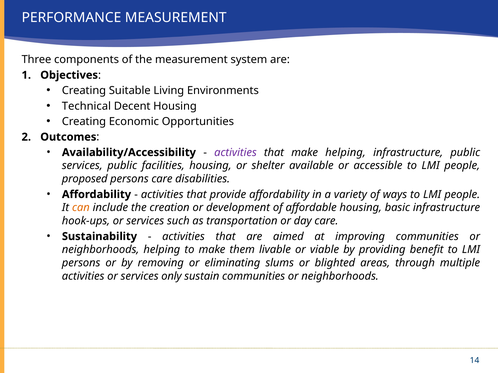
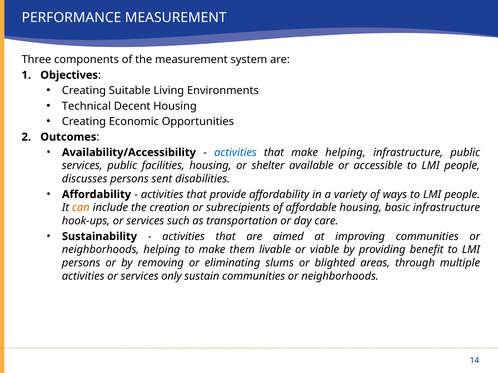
activities at (235, 153) colour: purple -> blue
proposed: proposed -> discusses
persons care: care -> sent
development: development -> subrecipients
